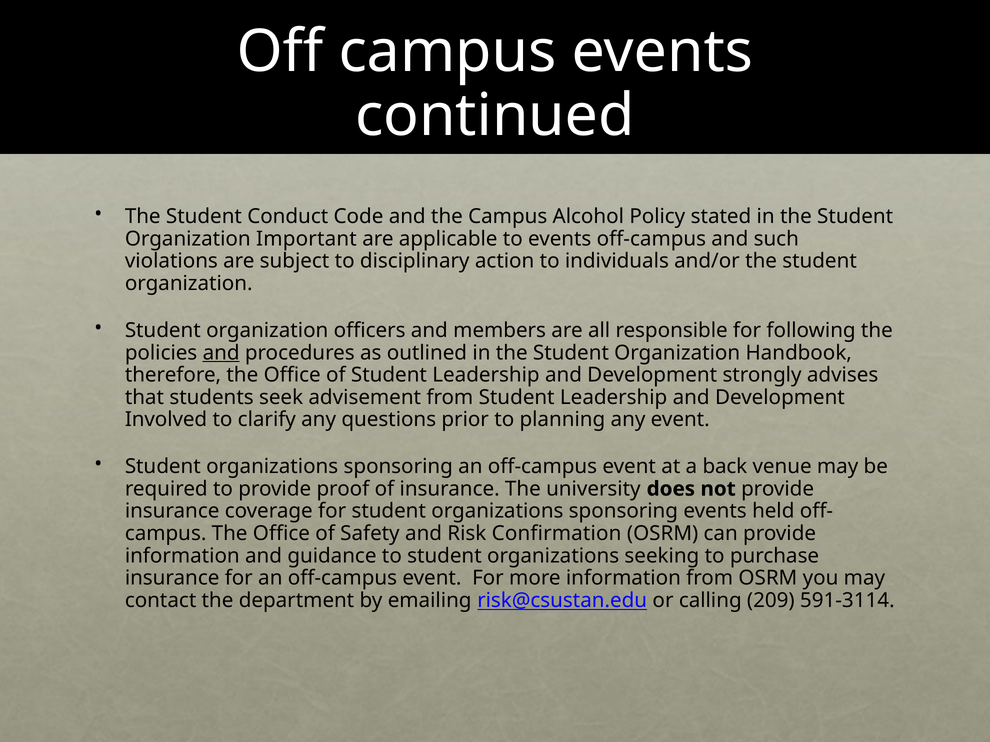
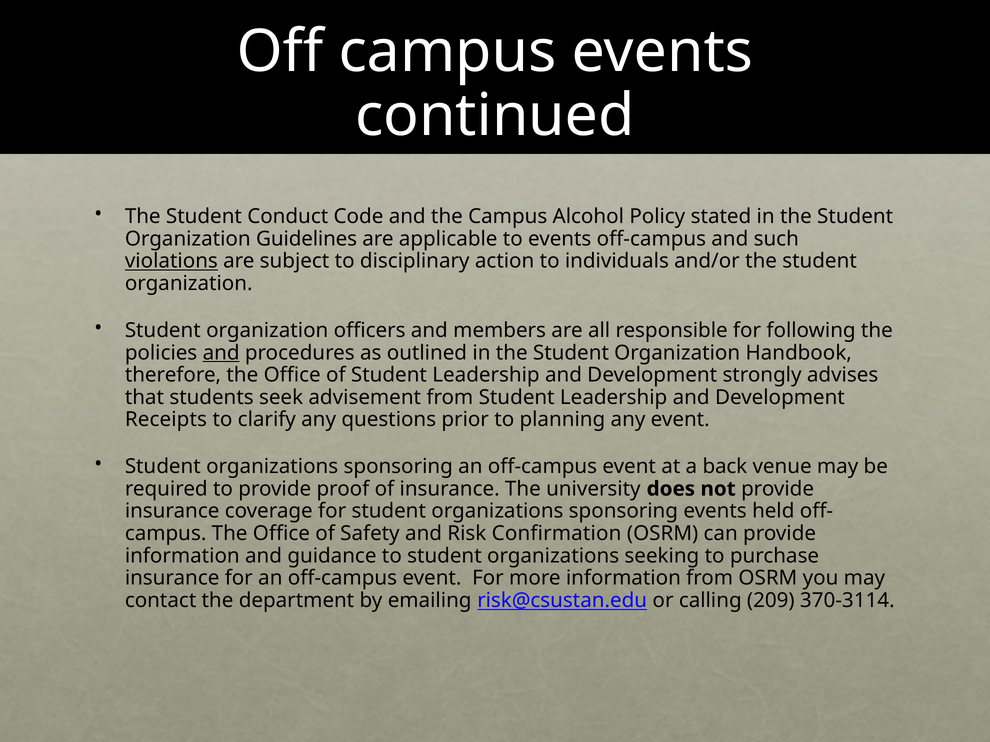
Important: Important -> Guidelines
violations underline: none -> present
Involved: Involved -> Receipts
591-3114: 591-3114 -> 370-3114
